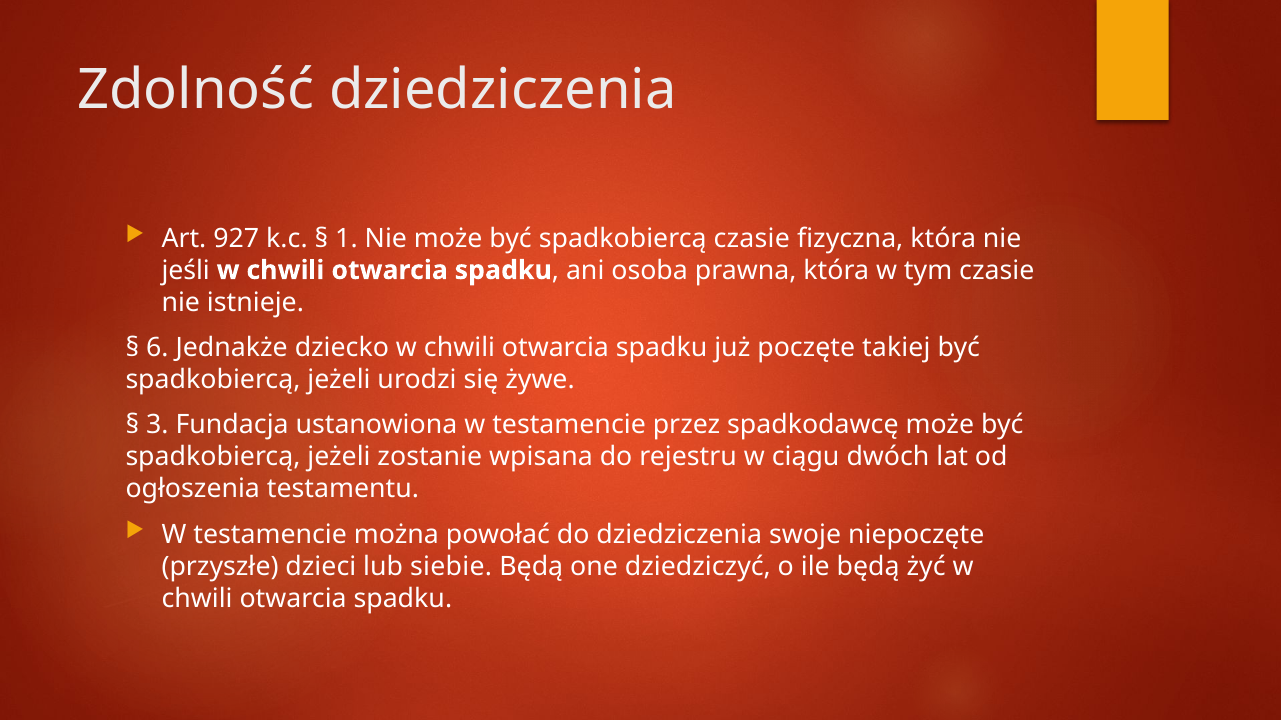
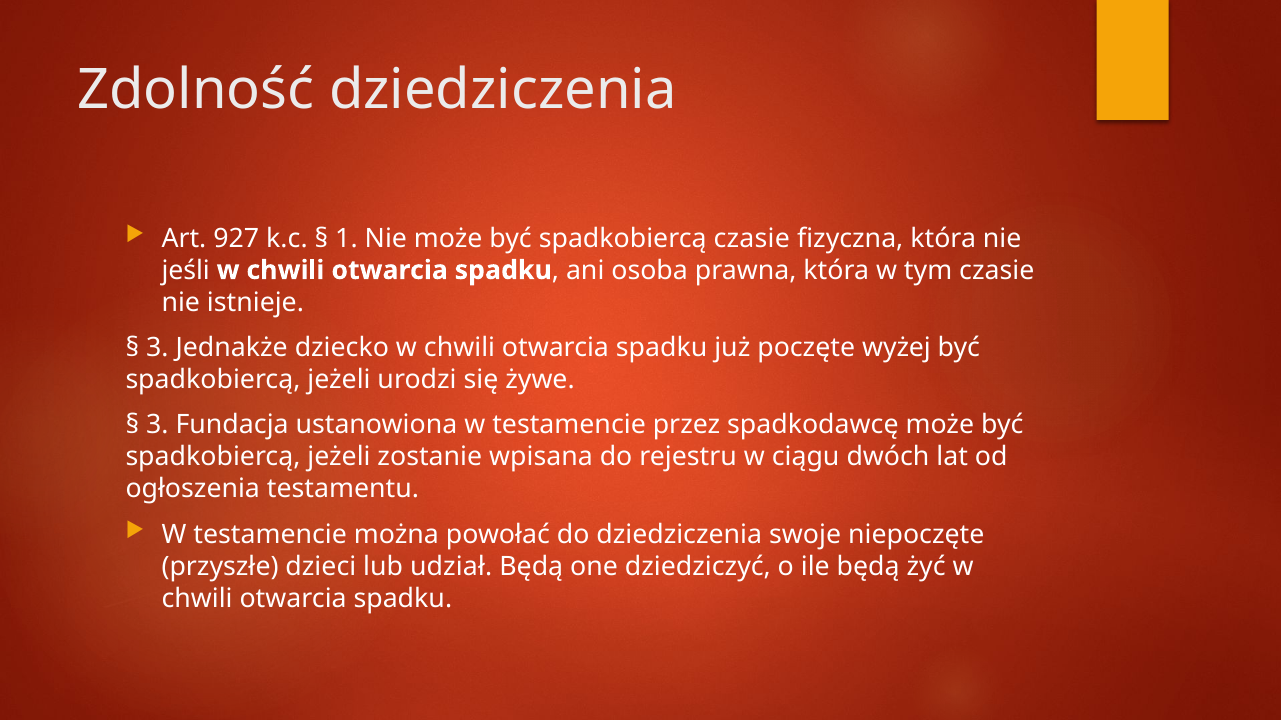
6 at (157, 348): 6 -> 3
takiej: takiej -> wyżej
siebie: siebie -> udział
